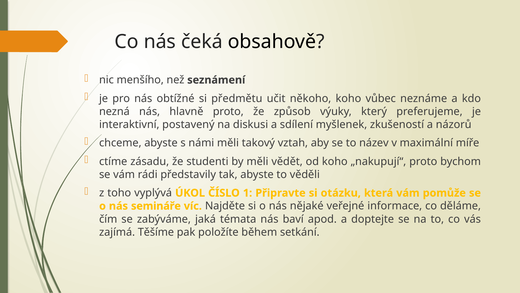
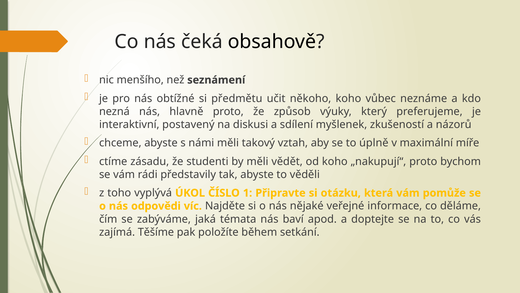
název: název -> úplně
semináře: semináře -> odpovědi
